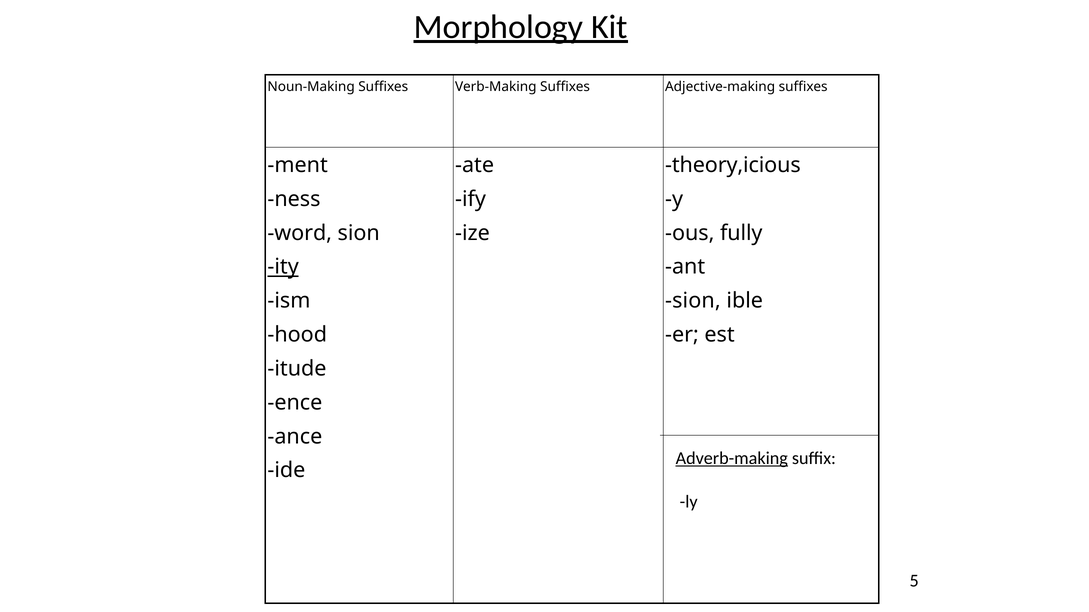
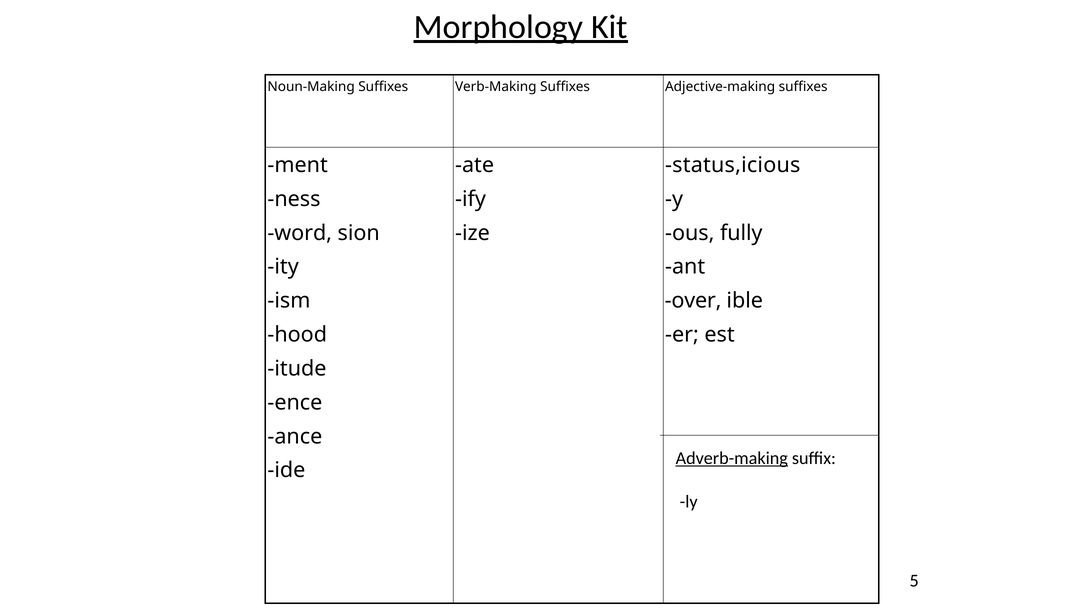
theory,icious: theory,icious -> status,icious
ity underline: present -> none
sion at (693, 301): sion -> over
